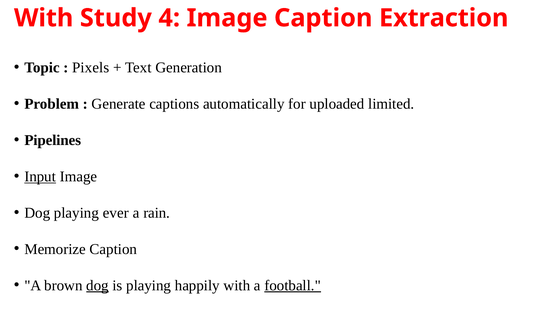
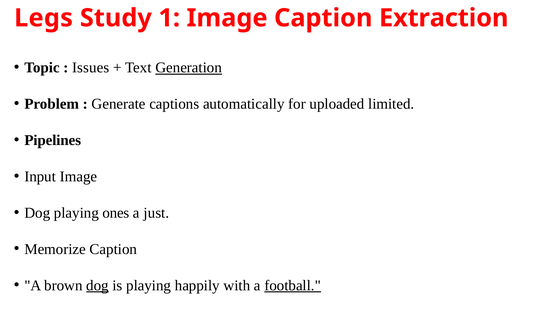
With at (44, 18): With -> Legs
4: 4 -> 1
Pixels: Pixels -> Issues
Generation underline: none -> present
Input underline: present -> none
ever: ever -> ones
rain: rain -> just
